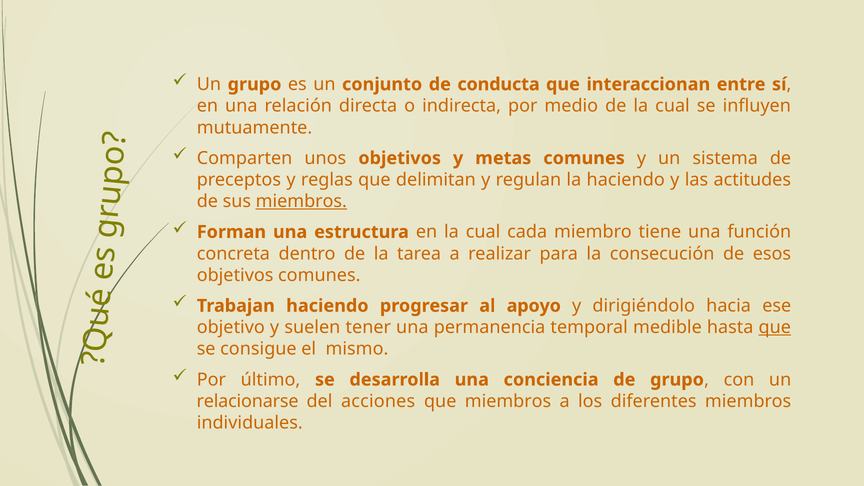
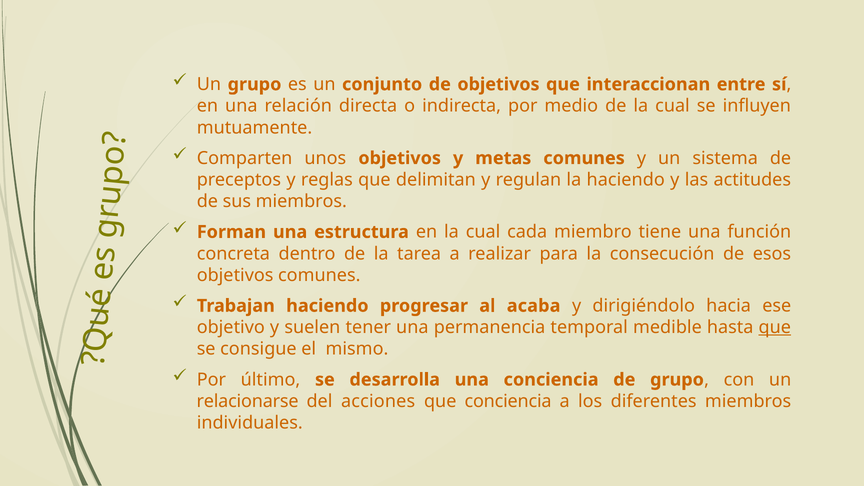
de conducta: conducta -> objetivos
miembros at (301, 201) underline: present -> none
apoyo: apoyo -> acaba
que miembros: miembros -> conciencia
